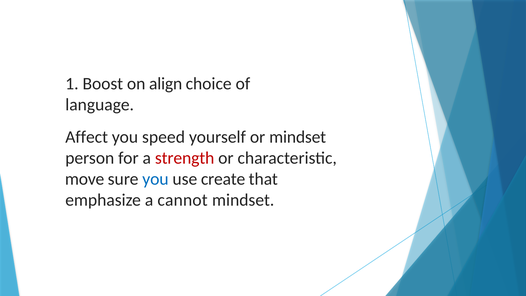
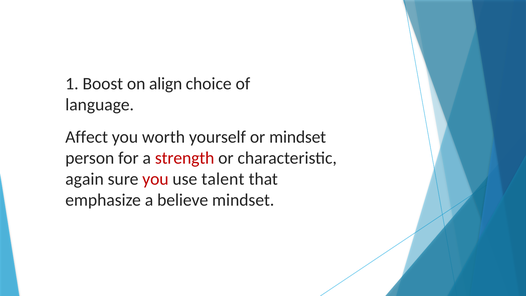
speed: speed -> worth
move: move -> again
you at (155, 179) colour: blue -> red
create: create -> talent
cannot: cannot -> believe
